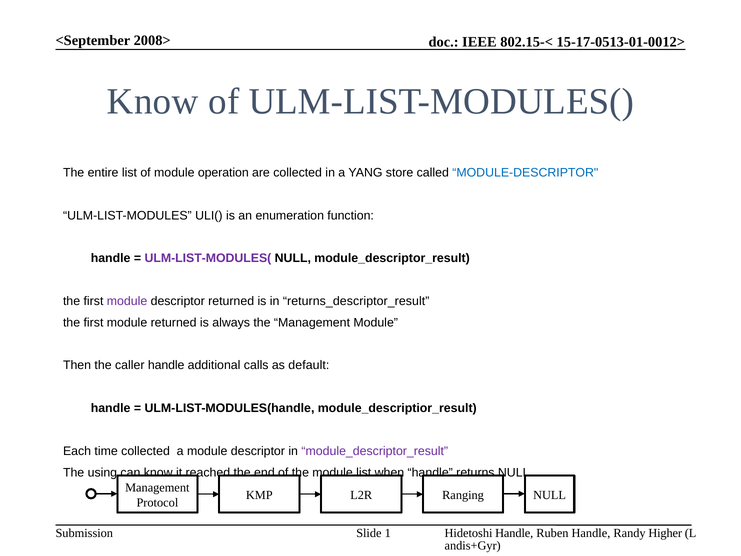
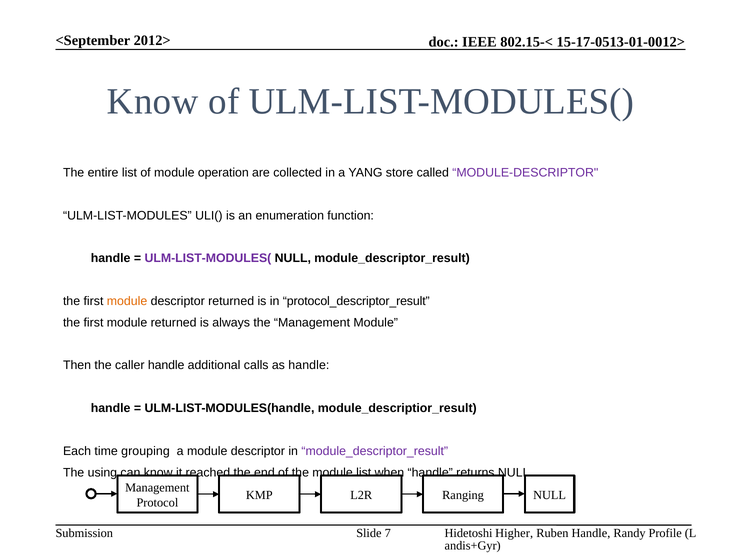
2008>: 2008> -> 2012>
MODULE-DESCRIPTOR colour: blue -> purple
module at (127, 301) colour: purple -> orange
returns_descriptor_result: returns_descriptor_result -> protocol_descriptor_result
as default: default -> handle
time collected: collected -> grouping
Hidetoshi Handle: Handle -> Higher
Higher: Higher -> Profile
1: 1 -> 7
